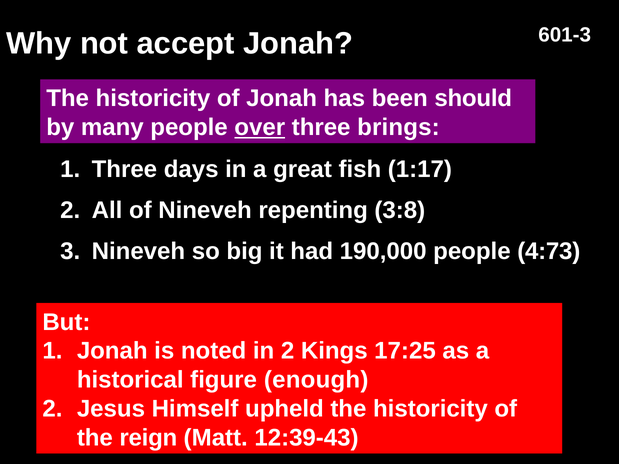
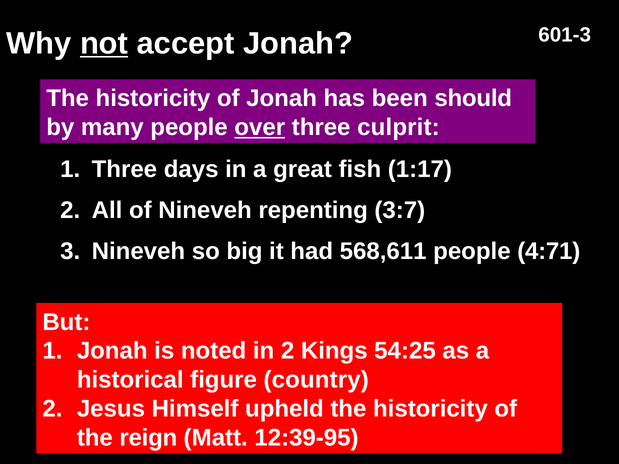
not underline: none -> present
brings: brings -> culprit
3:8: 3:8 -> 3:7
190,000: 190,000 -> 568,611
4:73: 4:73 -> 4:71
17:25: 17:25 -> 54:25
enough: enough -> country
12:39-43: 12:39-43 -> 12:39-95
